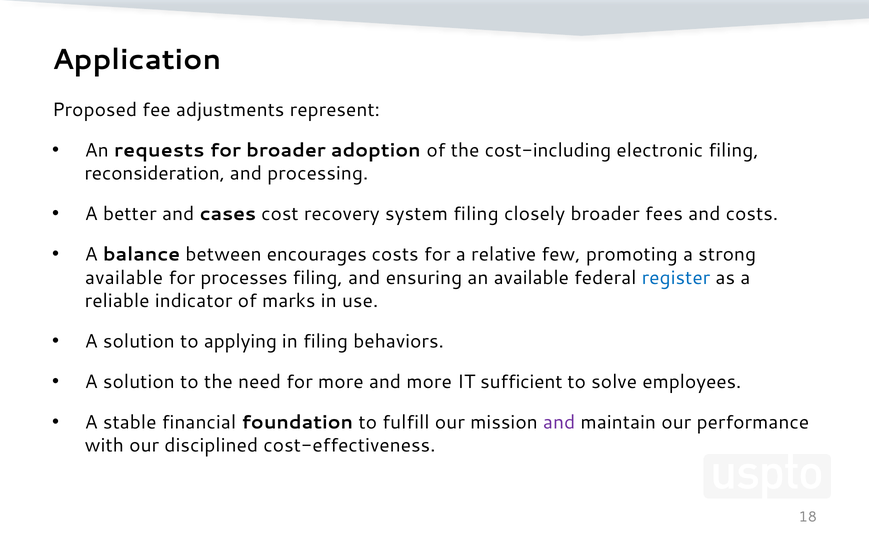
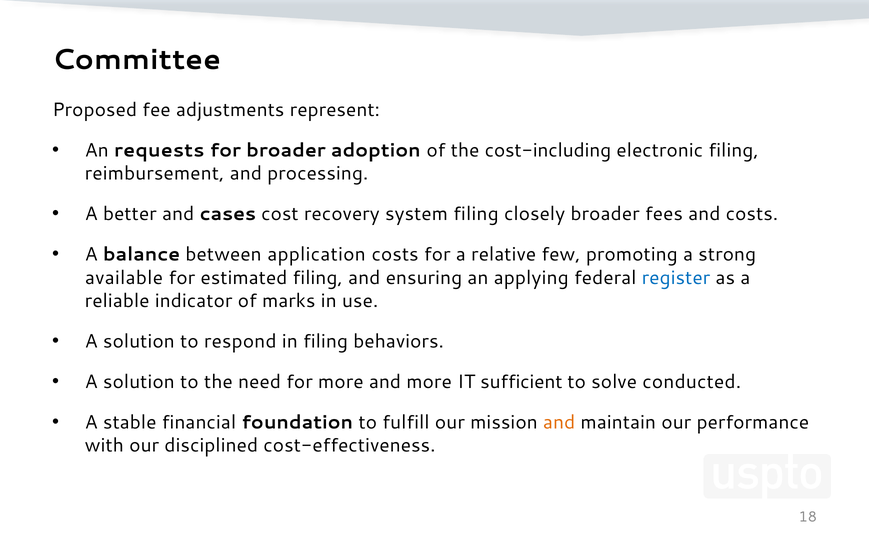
Application: Application -> Committee
reconsideration: reconsideration -> reimbursement
encourages: encourages -> application
processes: processes -> estimated
an available: available -> applying
applying: applying -> respond
employees: employees -> conducted
and at (559, 422) colour: purple -> orange
